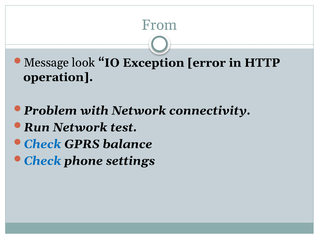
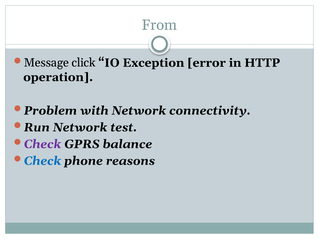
look: look -> click
Check at (42, 144) colour: blue -> purple
settings: settings -> reasons
